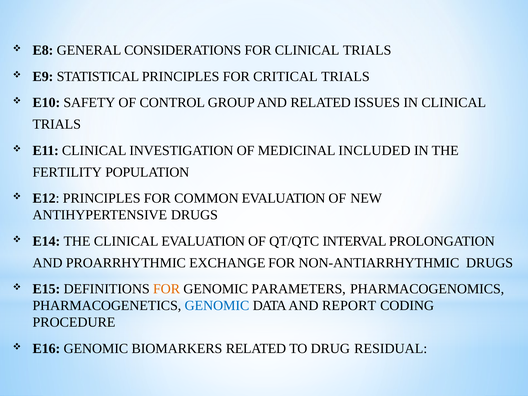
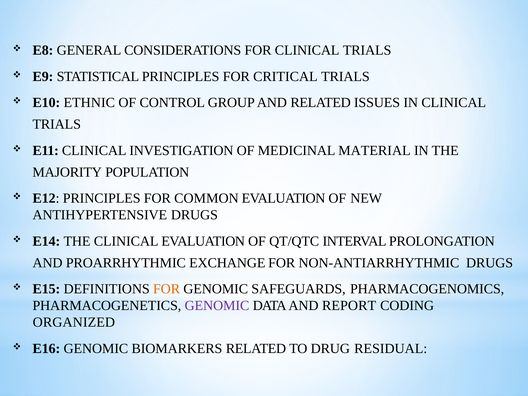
SAFETY: SAFETY -> ETHNIC
INCLUDED: INCLUDED -> MATERIAL
FERTILITY: FERTILITY -> MAJORITY
PARAMETERS: PARAMETERS -> SAFEGUARDS
GENOMIC at (217, 306) colour: blue -> purple
PROCEDURE: PROCEDURE -> ORGANIZED
